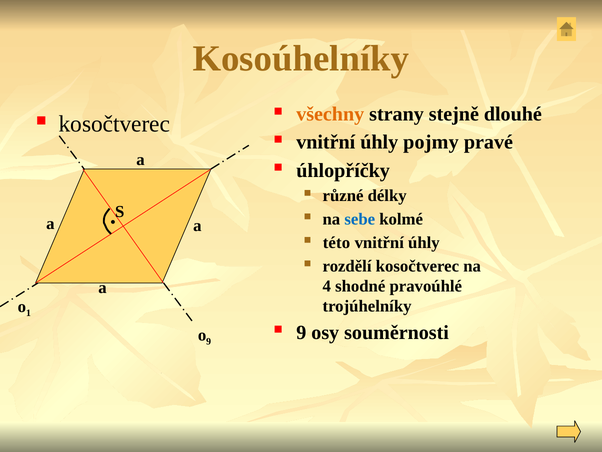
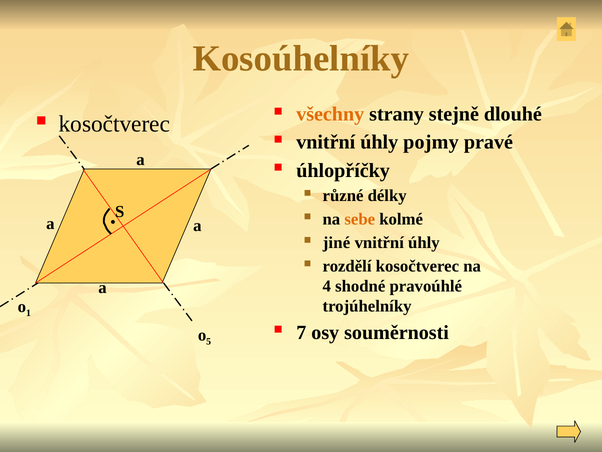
sebe colour: blue -> orange
této: této -> jiné
9 at (301, 332): 9 -> 7
9 at (209, 341): 9 -> 5
